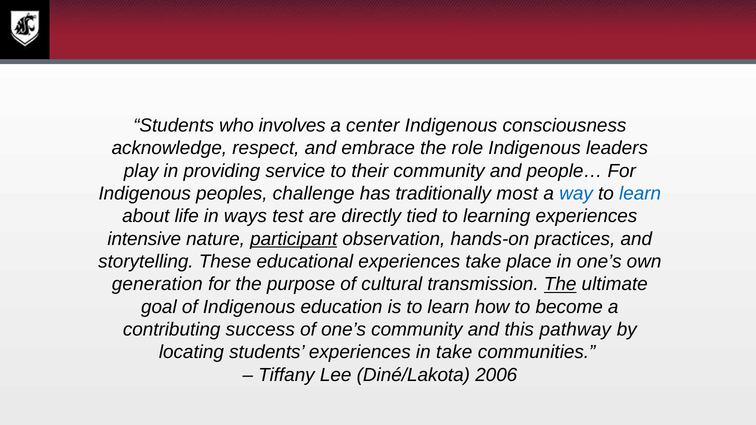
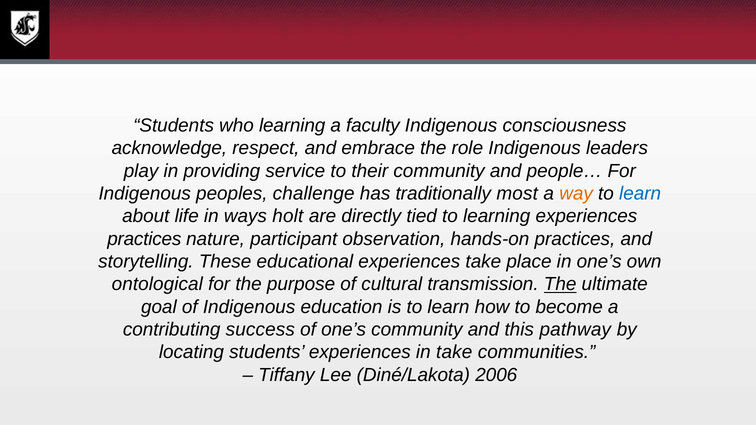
who involves: involves -> learning
center: center -> faculty
way colour: blue -> orange
test: test -> holt
intensive at (144, 239): intensive -> practices
participant underline: present -> none
generation: generation -> ontological
